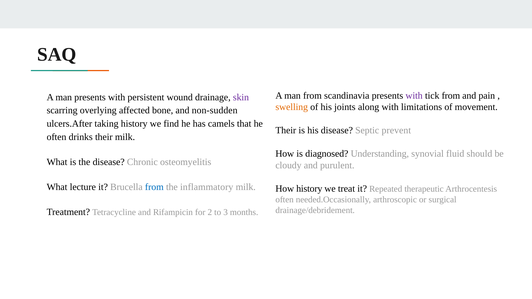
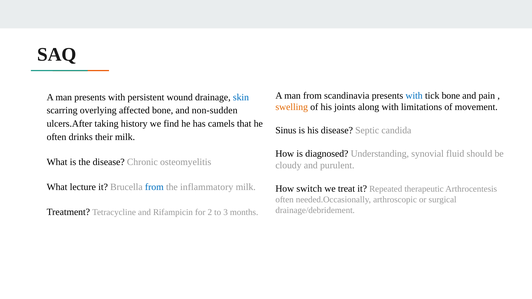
with at (414, 96) colour: purple -> blue
tick from: from -> bone
skin colour: purple -> blue
Their at (286, 130): Their -> Sinus
prevent: prevent -> candida
How history: history -> switch
